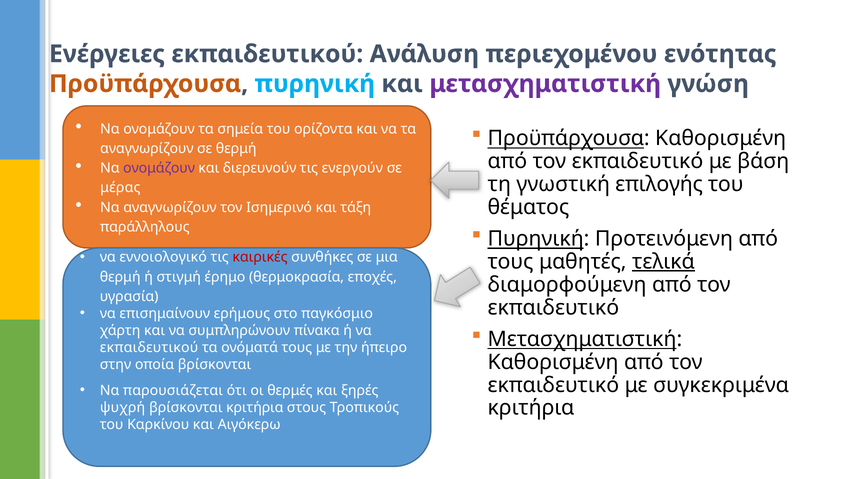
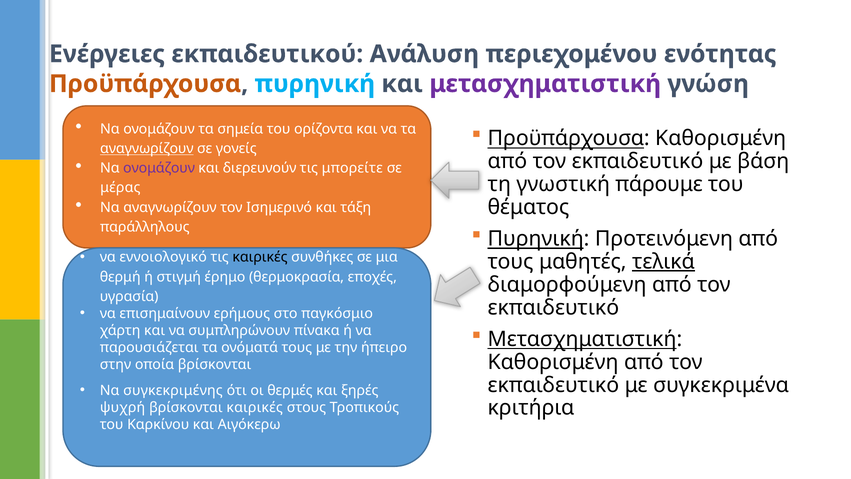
αναγνωρίζουν at (147, 149) underline: none -> present
σε θερμή: θερμή -> γονείς
ενεργούν: ενεργούν -> μπορείτε
επιλογής: επιλογής -> πάρουμε
καιρικές at (260, 257) colour: red -> black
εκπαιδευτικού at (149, 347): εκπαιδευτικού -> παρουσιάζεται
παρουσιάζεται: παρουσιάζεται -> συγκεκριμένης
βρίσκονται κριτήρια: κριτήρια -> καιρικές
